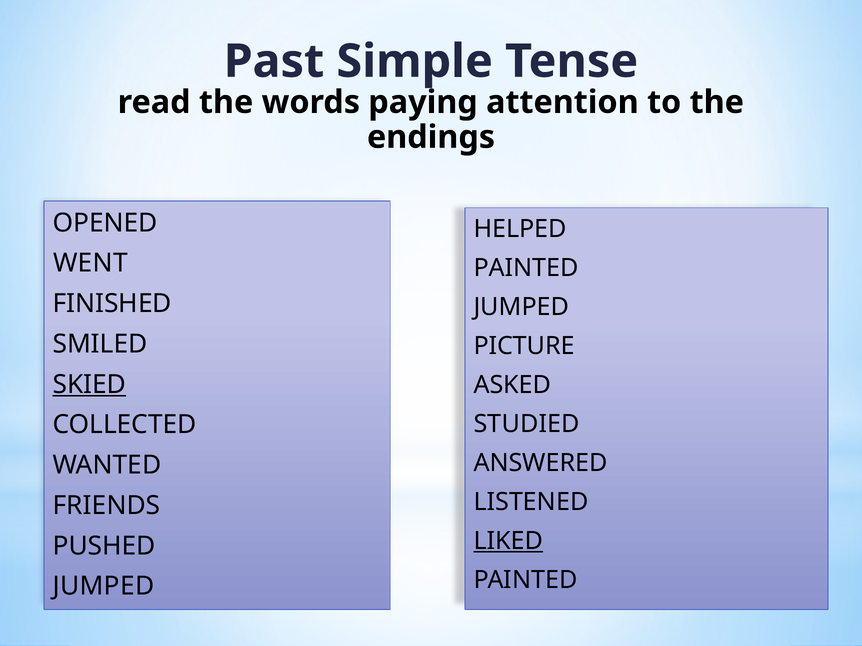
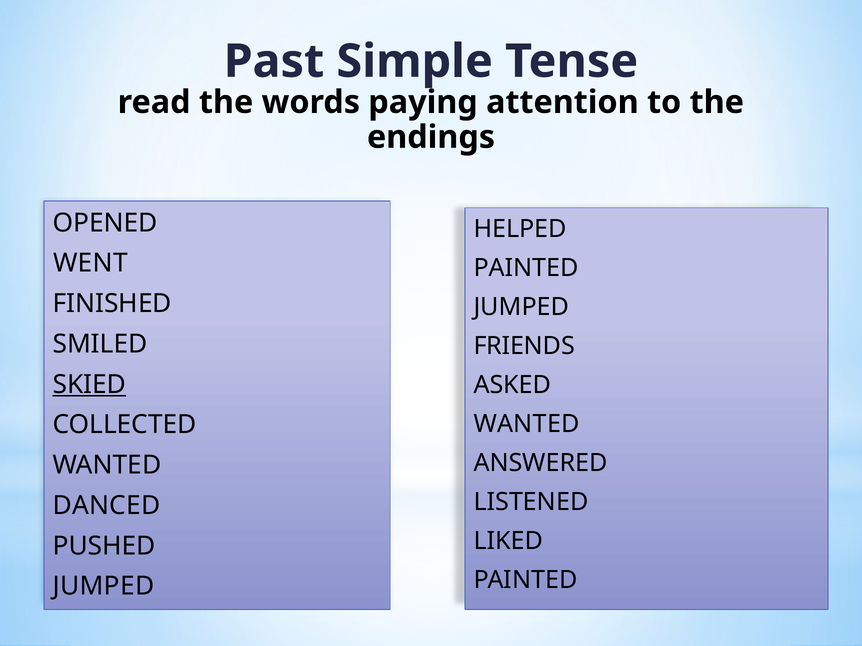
PICTURE: PICTURE -> FRIENDS
STUDIED at (527, 424): STUDIED -> WANTED
FRIENDS: FRIENDS -> DANCED
LIKED underline: present -> none
